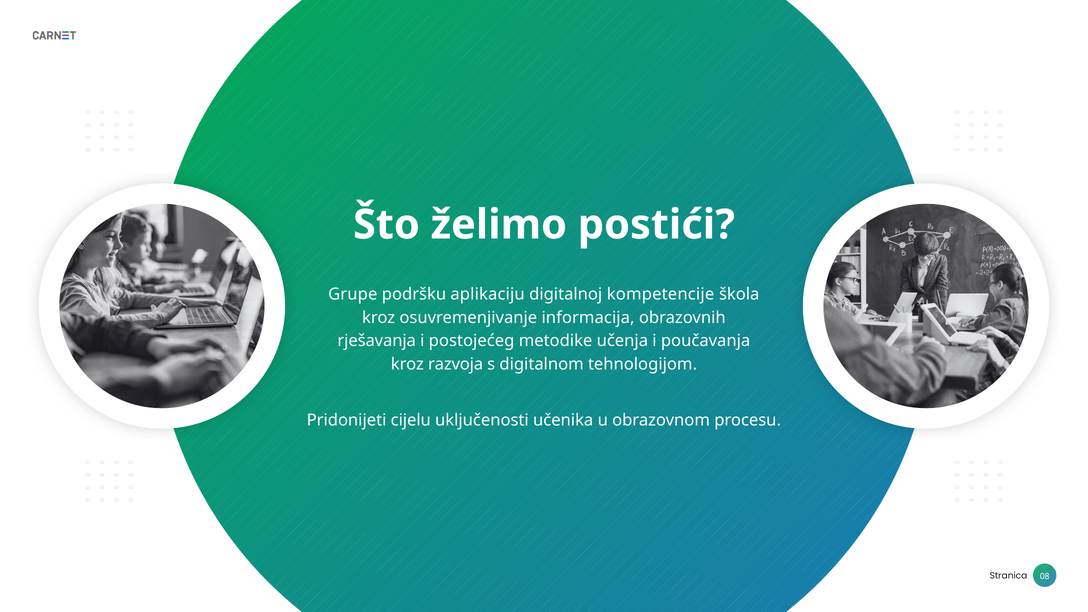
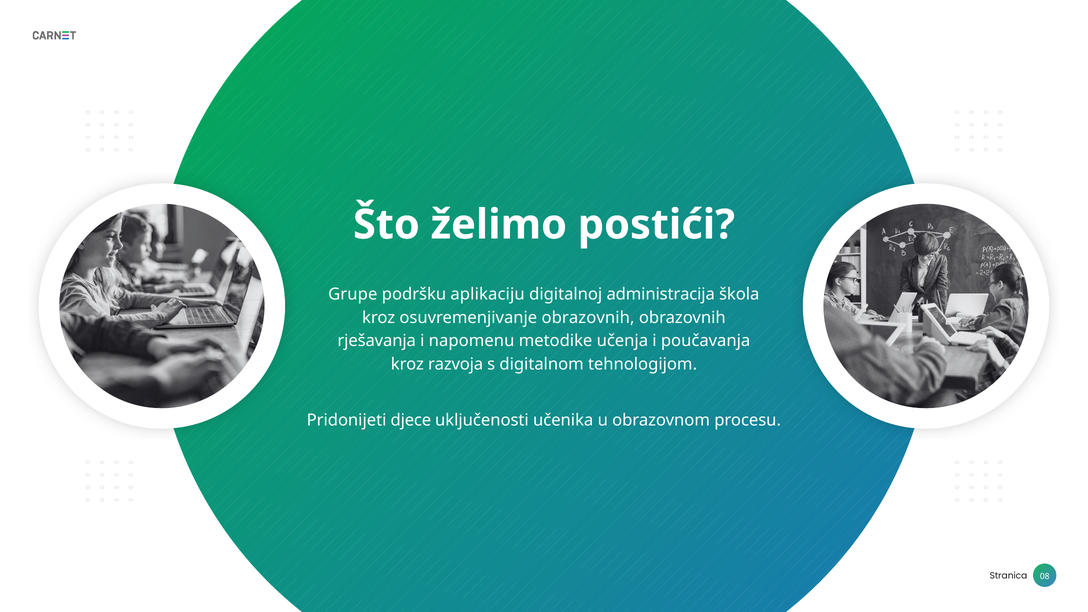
kompetencije: kompetencije -> administracija
osuvremenjivanje informacija: informacija -> obrazovnih
postojećeg: postojećeg -> napomenu
cijelu: cijelu -> djece
